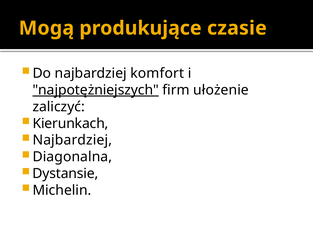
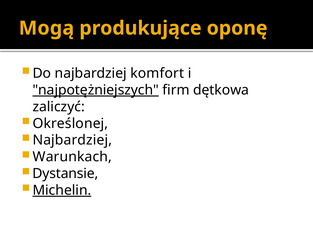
czasie: czasie -> oponę
ułożenie: ułożenie -> dętkowa
Kierunkach: Kierunkach -> Określonej
Diagonalna: Diagonalna -> Warunkach
Michelin underline: none -> present
